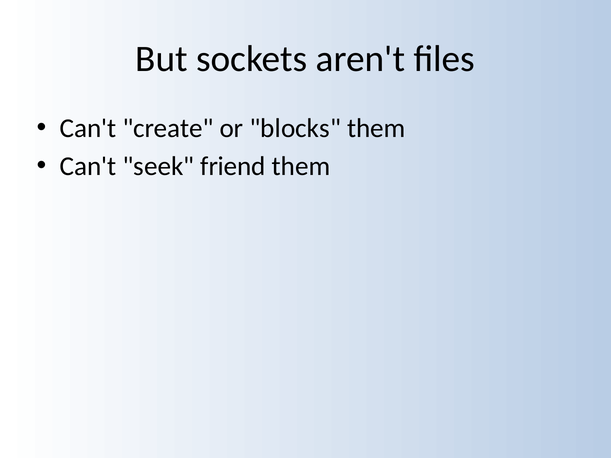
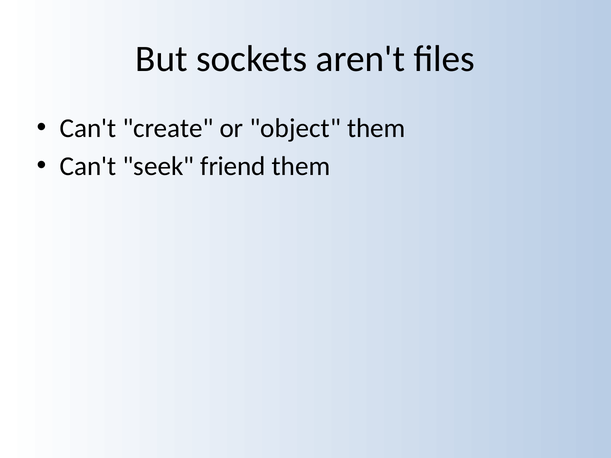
blocks: blocks -> object
